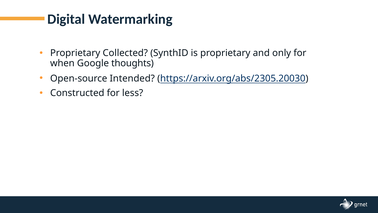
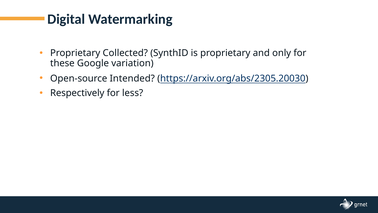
when: when -> these
thoughts: thoughts -> variation
Constructed: Constructed -> Respectively
